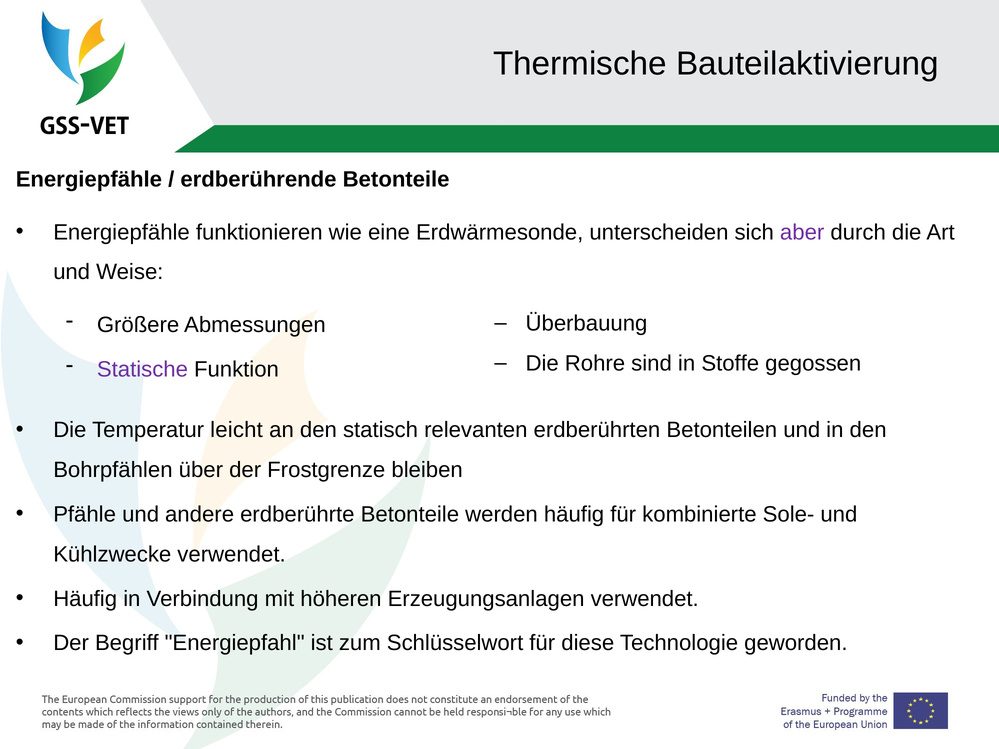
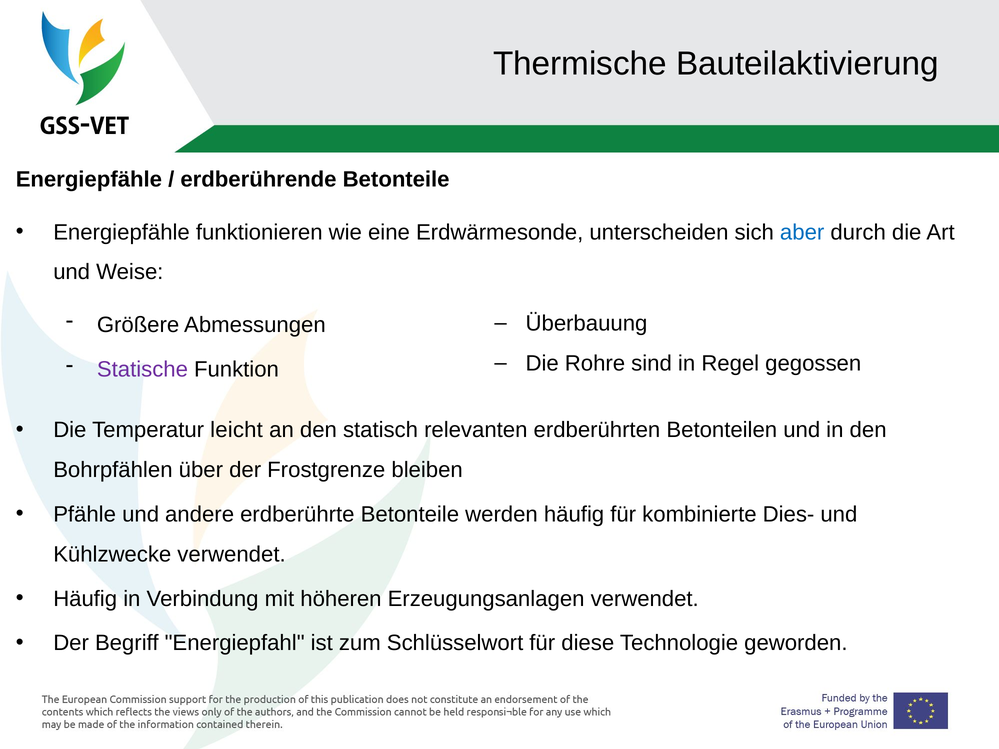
aber colour: purple -> blue
Stoffe: Stoffe -> Regel
Sole-: Sole- -> Dies-
